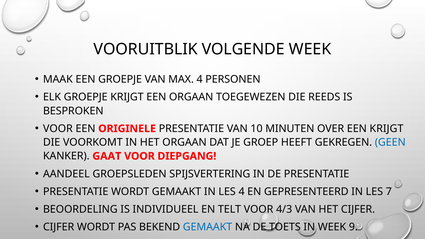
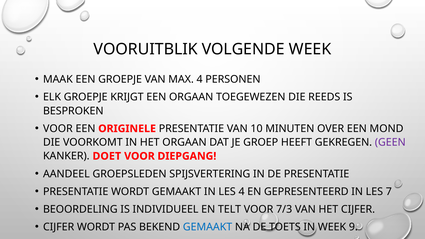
EEN KRIJGT: KRIJGT -> MOND
GEEN colour: blue -> purple
GAAT: GAAT -> DOET
4/3: 4/3 -> 7/3
